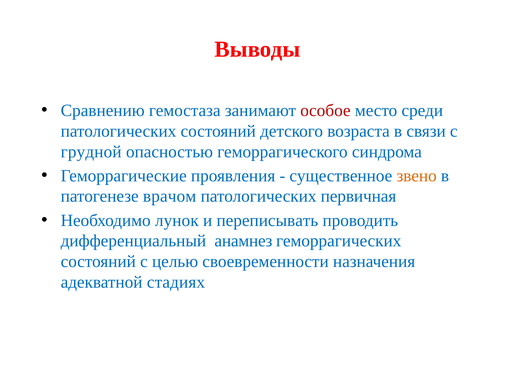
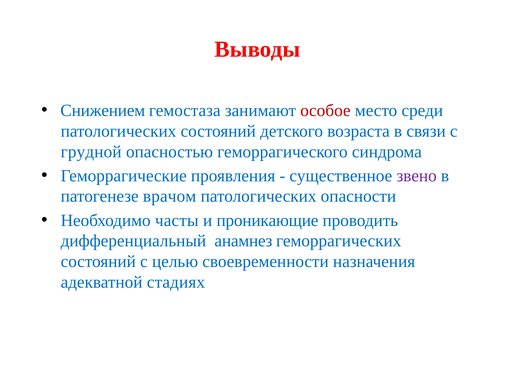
Сравнению: Сравнению -> Снижением
звено colour: orange -> purple
первичная: первичная -> опасности
лунок: лунок -> часты
переписывать: переписывать -> проникающие
